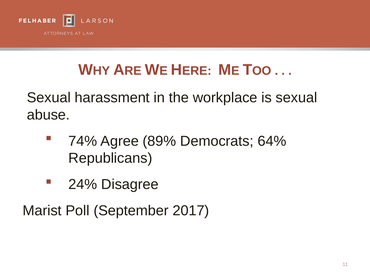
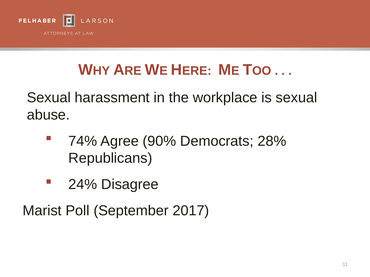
89%: 89% -> 90%
64%: 64% -> 28%
